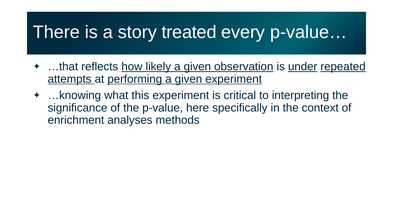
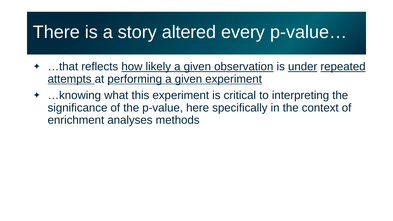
treated: treated -> altered
